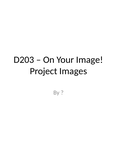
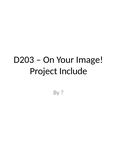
Images: Images -> Include
